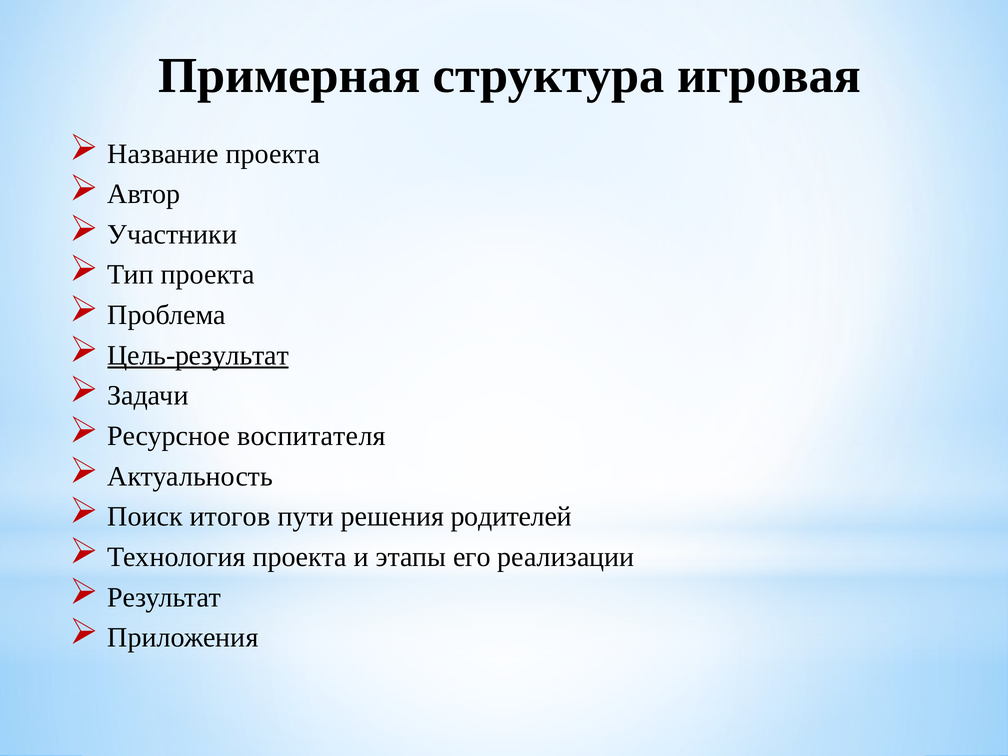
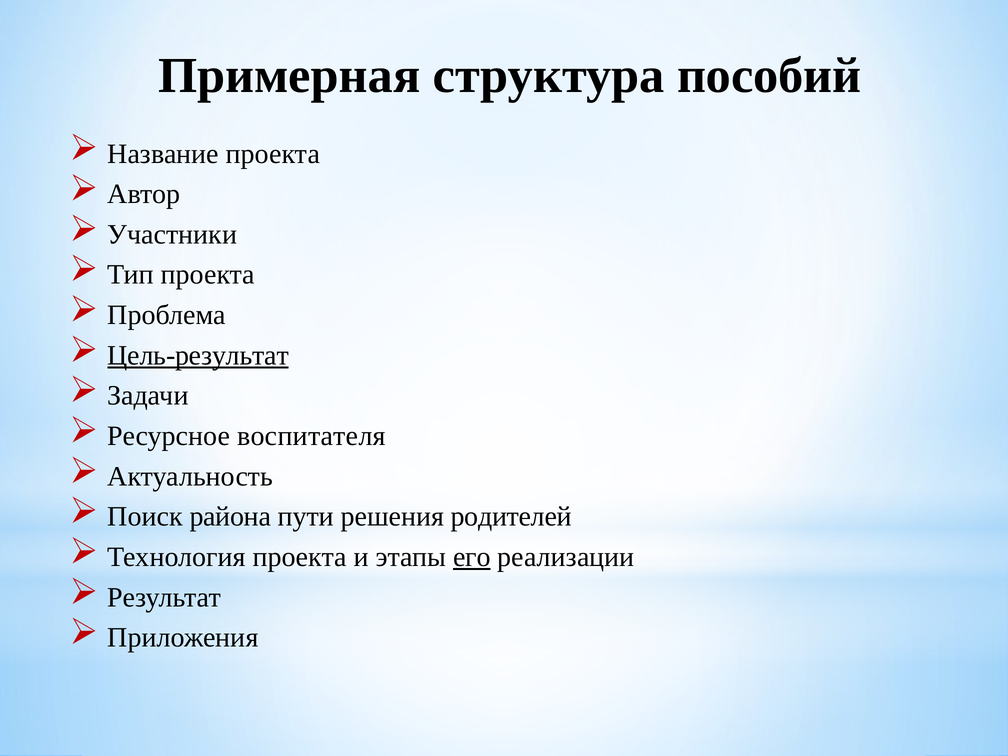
игровая: игровая -> пособий
итогов: итогов -> района
его underline: none -> present
